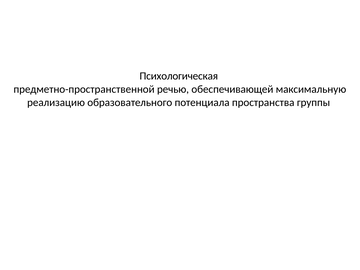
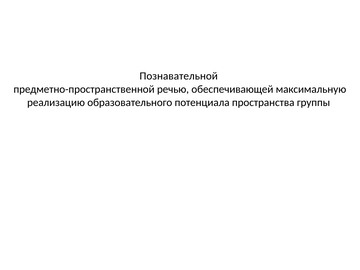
Психологическая: Психологическая -> Познавательной
